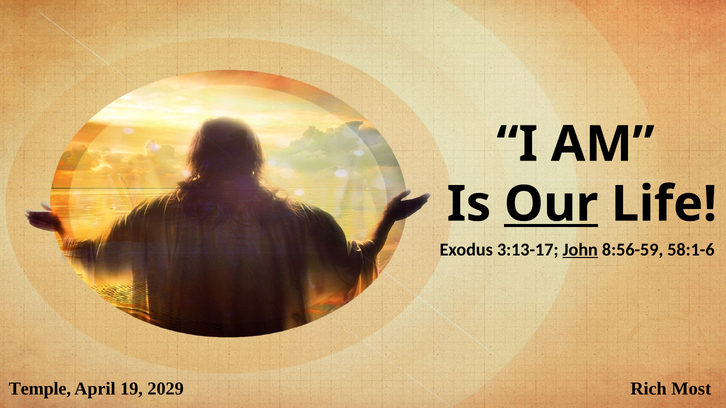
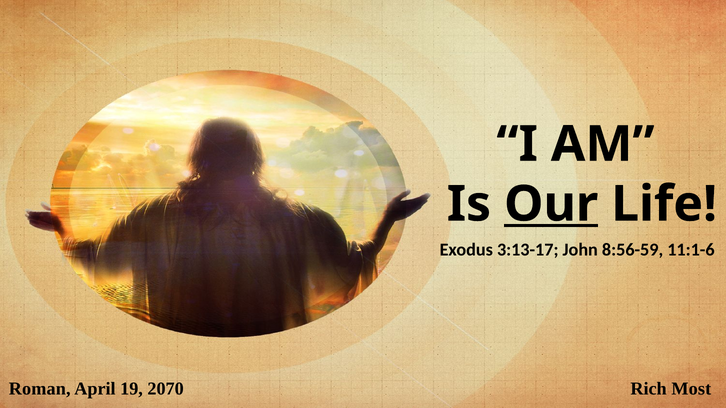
John underline: present -> none
58:1-6: 58:1-6 -> 11:1-6
Temple: Temple -> Roman
2029: 2029 -> 2070
